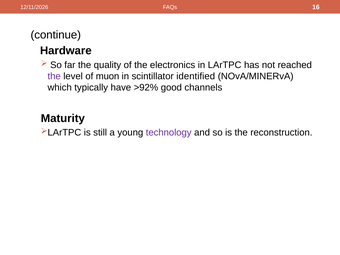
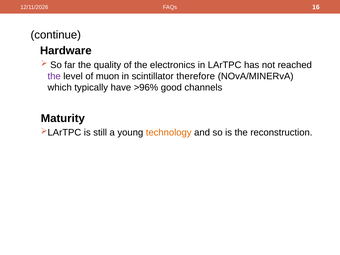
identified: identified -> therefore
>92%: >92% -> >96%
technology colour: purple -> orange
